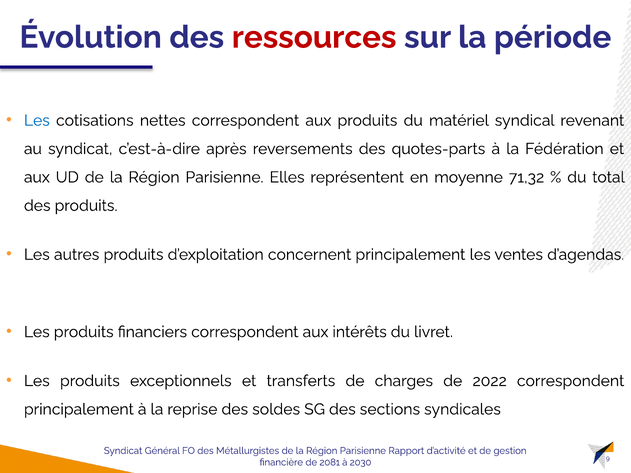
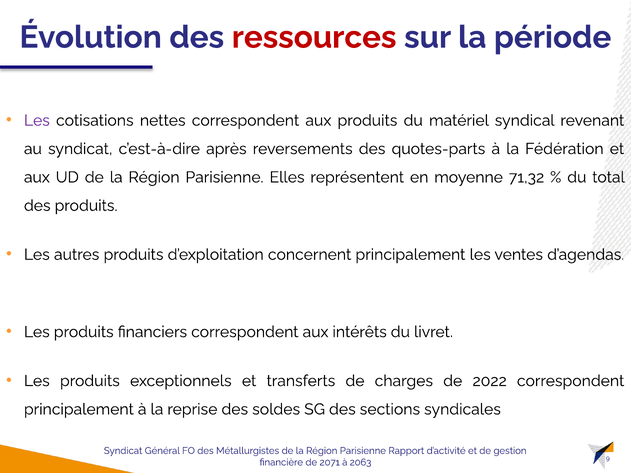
Les at (37, 121) colour: blue -> purple
2081: 2081 -> 2071
2030: 2030 -> 2063
